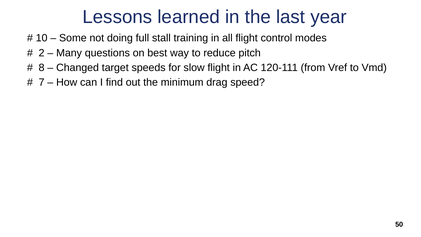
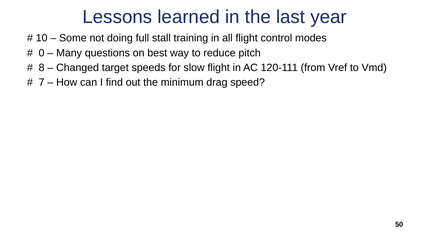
2: 2 -> 0
